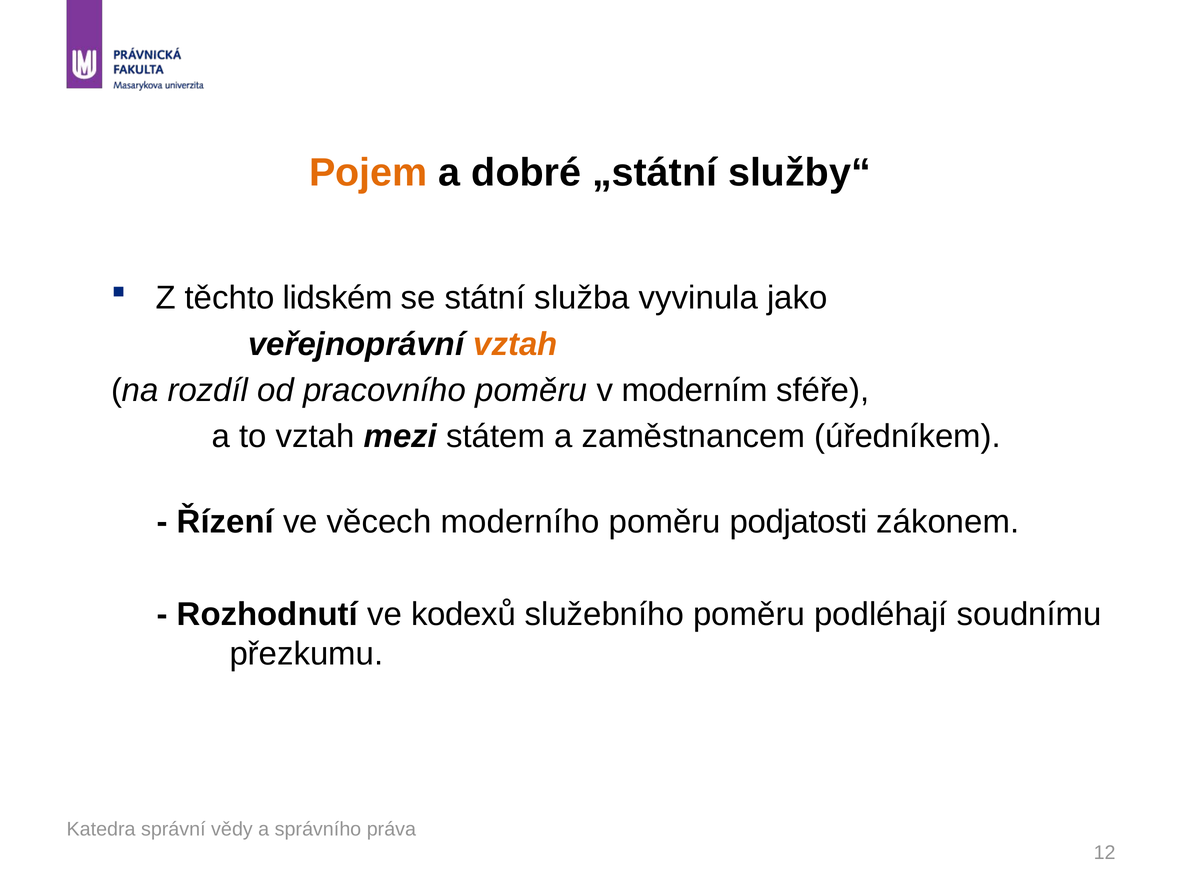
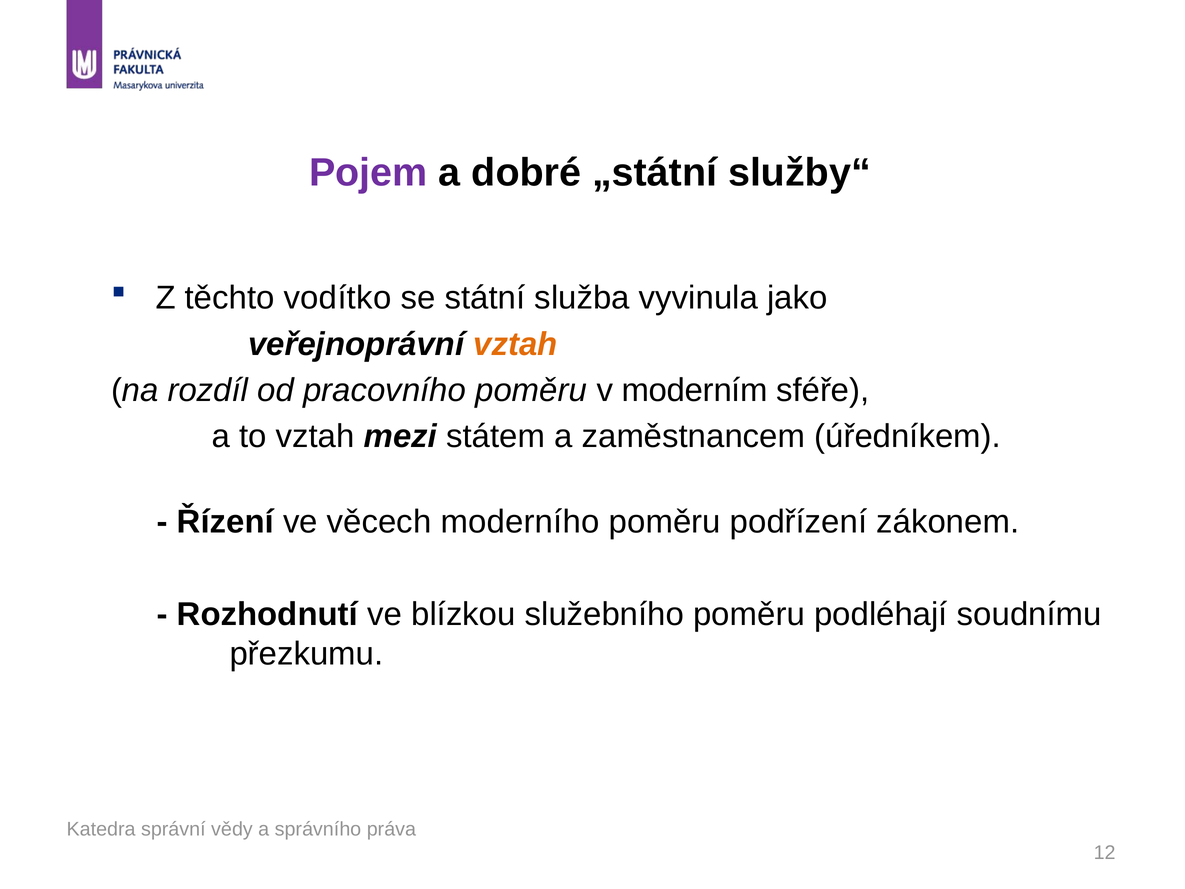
Pojem colour: orange -> purple
lidském: lidském -> vodítko
podjatosti: podjatosti -> podřízení
kodexů: kodexů -> blízkou
